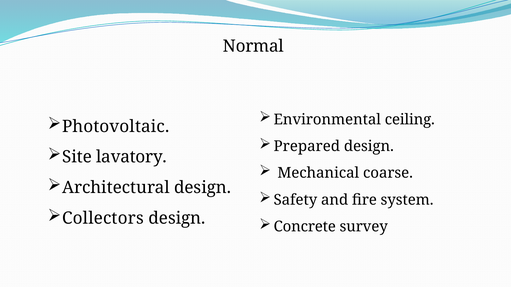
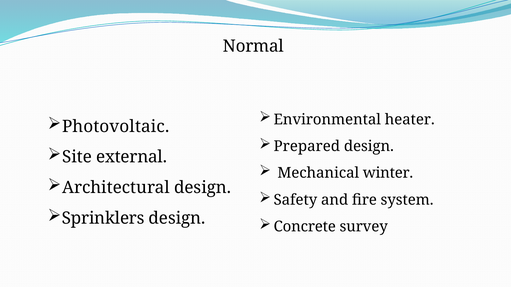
ceiling: ceiling -> heater
lavatory: lavatory -> external
coarse: coarse -> winter
Collectors: Collectors -> Sprinklers
